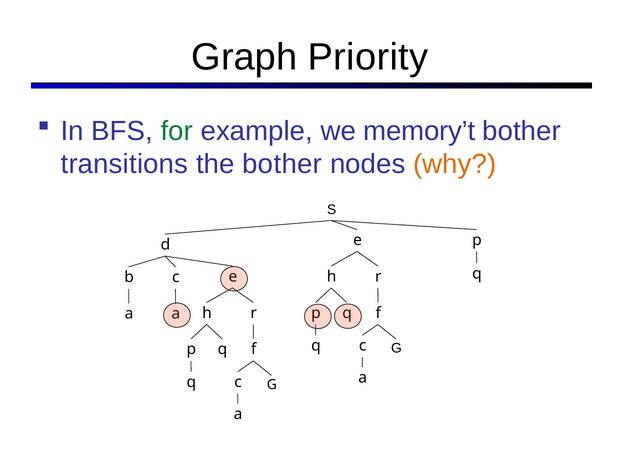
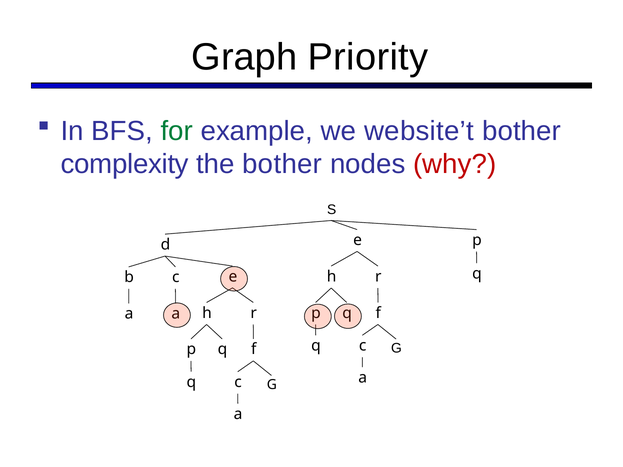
memory’t: memory’t -> website’t
transitions: transitions -> complexity
why colour: orange -> red
